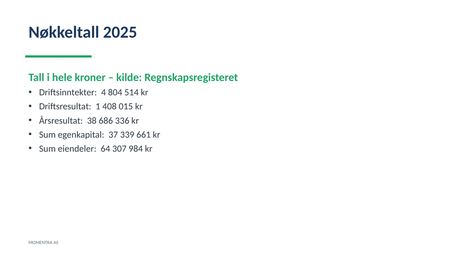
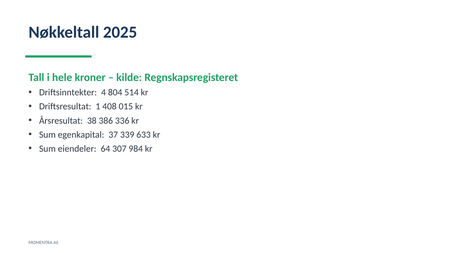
686: 686 -> 386
661: 661 -> 633
